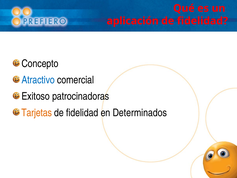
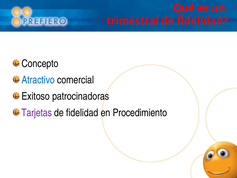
aplicación: aplicación -> trimestral
Tarjetas colour: orange -> purple
Determinados: Determinados -> Procedimiento
